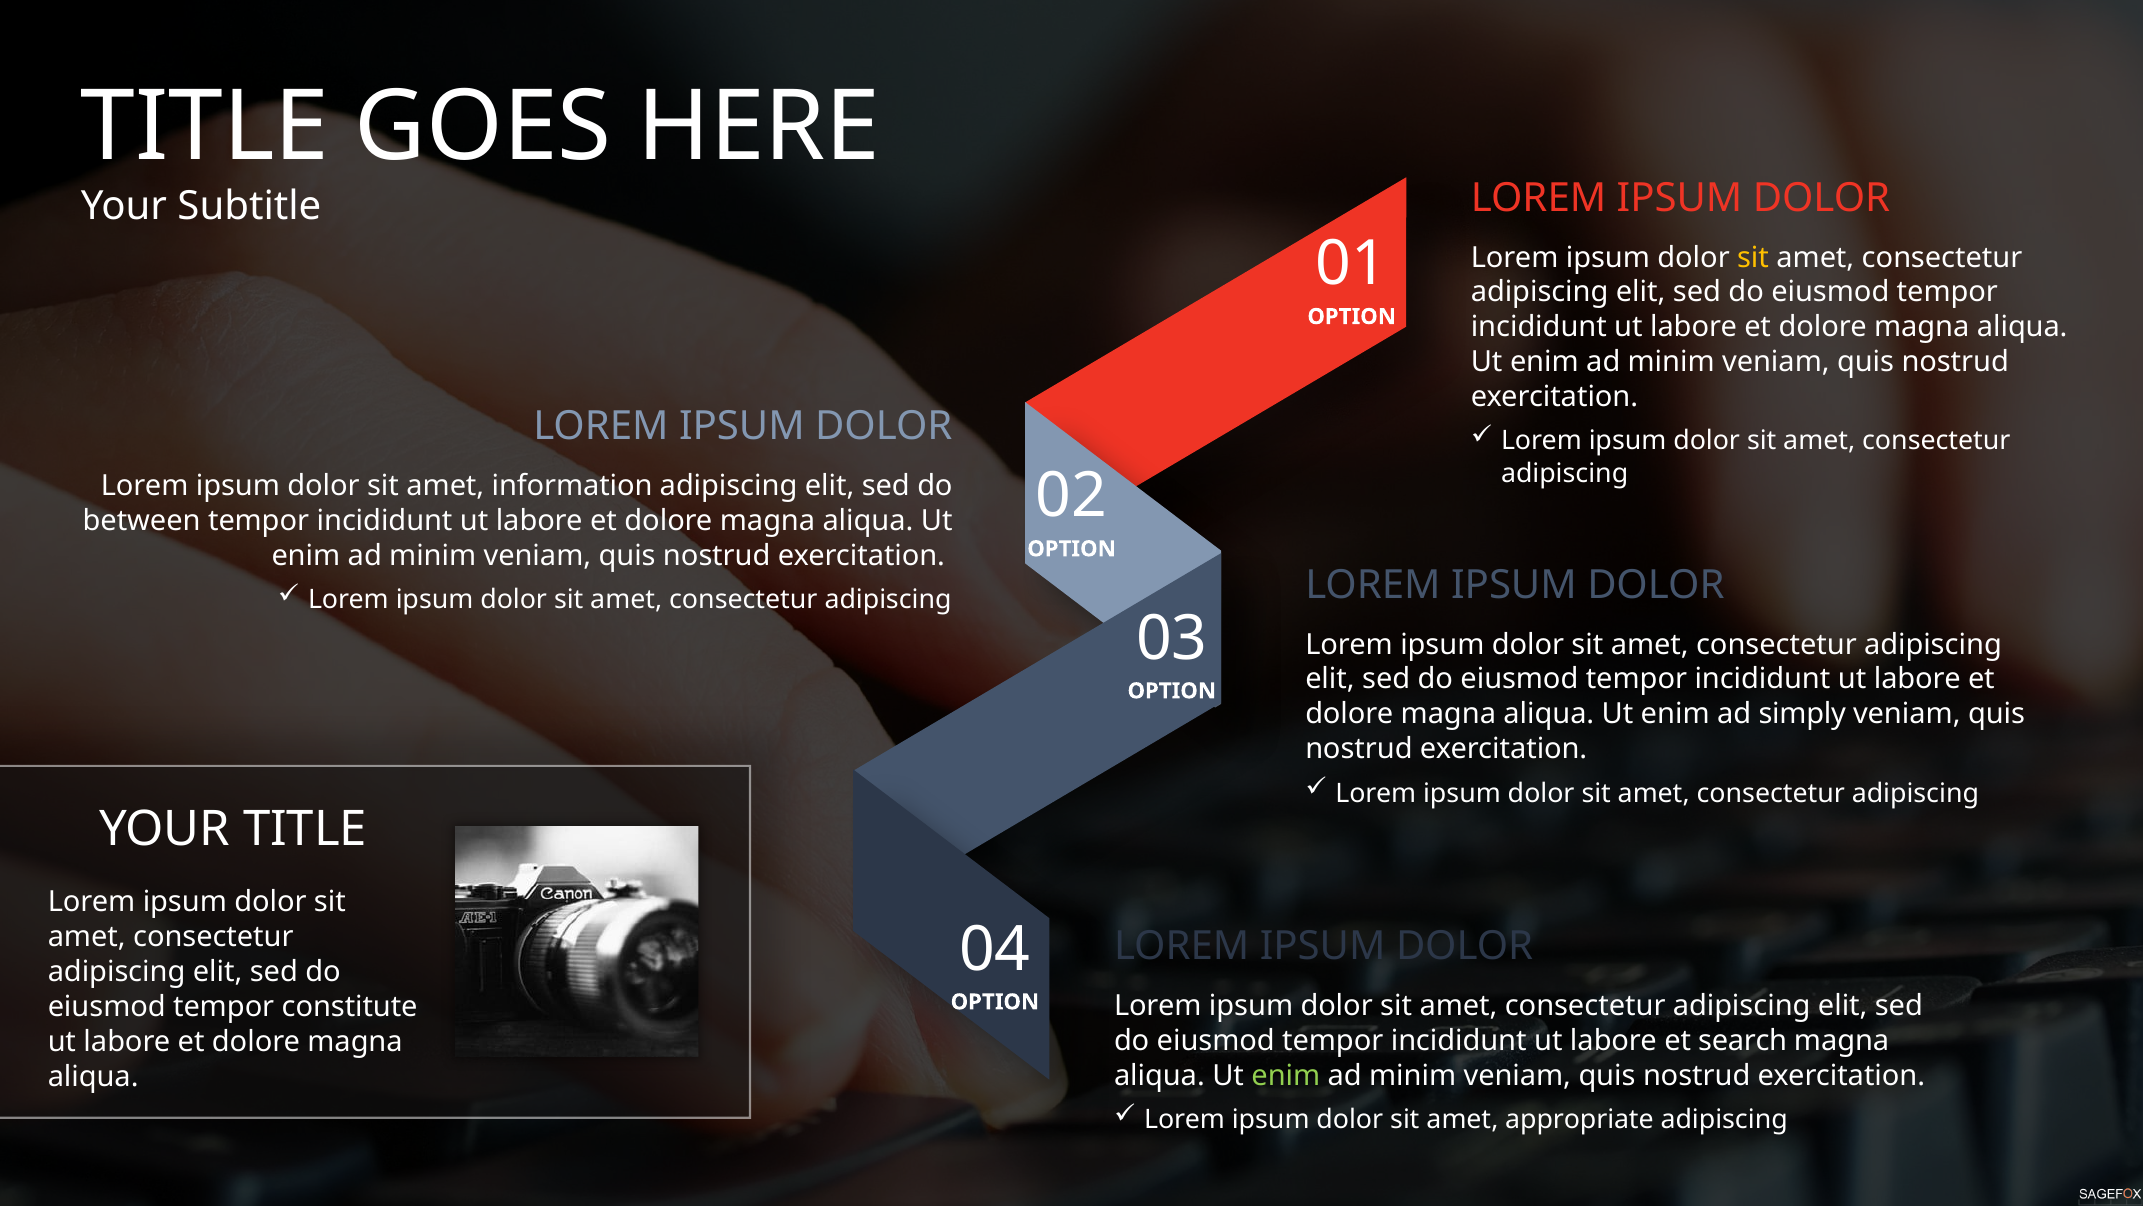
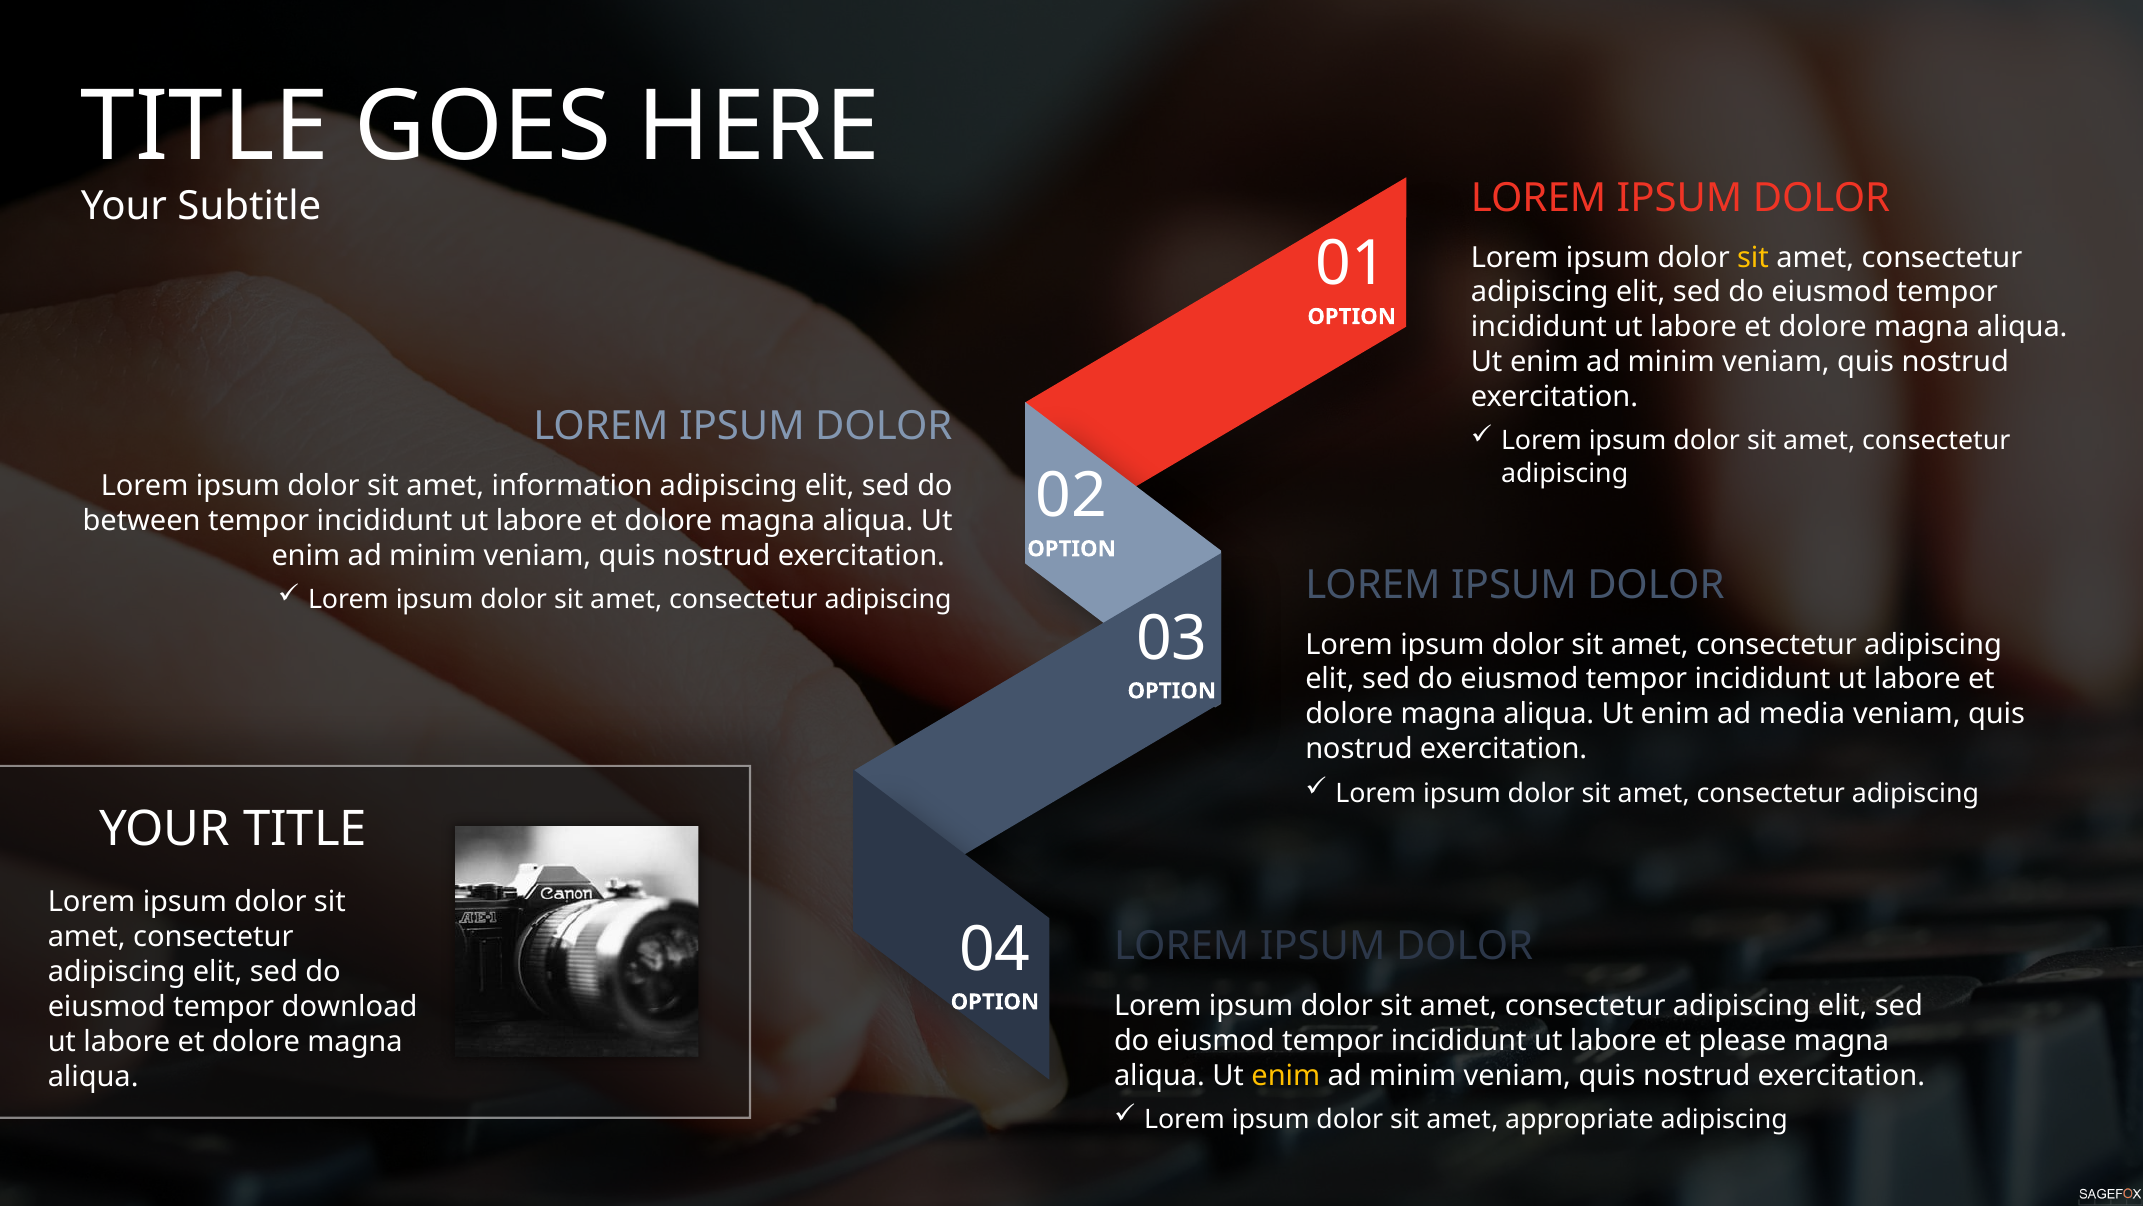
simply: simply -> media
constitute: constitute -> download
search: search -> please
enim at (1286, 1075) colour: light green -> yellow
